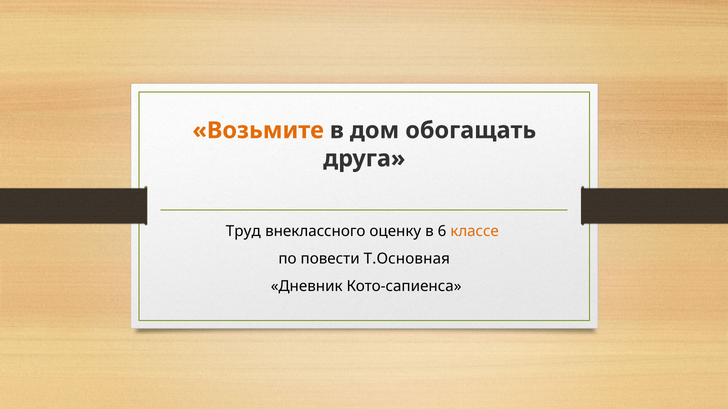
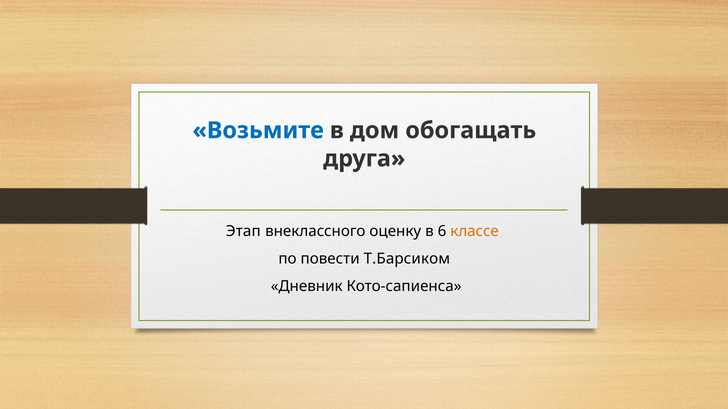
Возьмите colour: orange -> blue
Труд: Труд -> Этап
Т.Основная: Т.Основная -> Т.Барсиком
